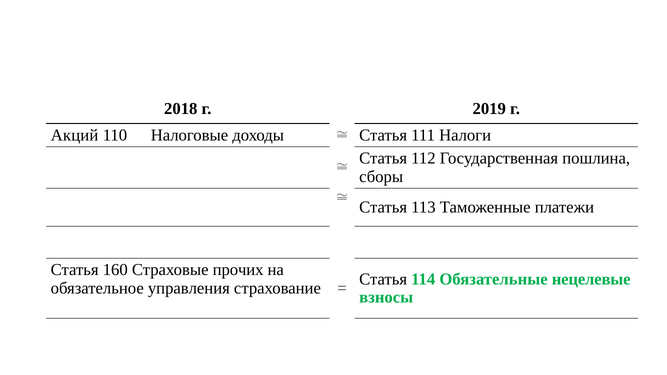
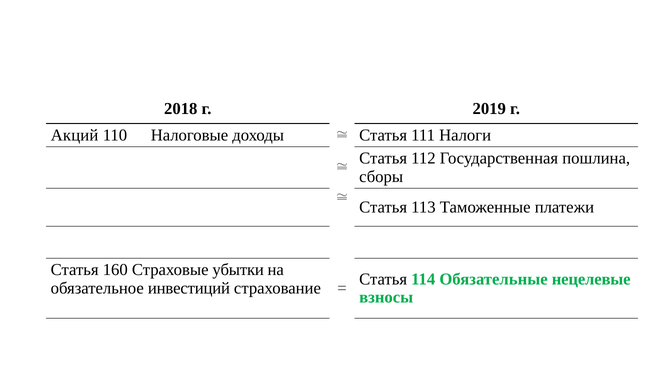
прочих: прочих -> убытки
управления: управления -> инвестиций
